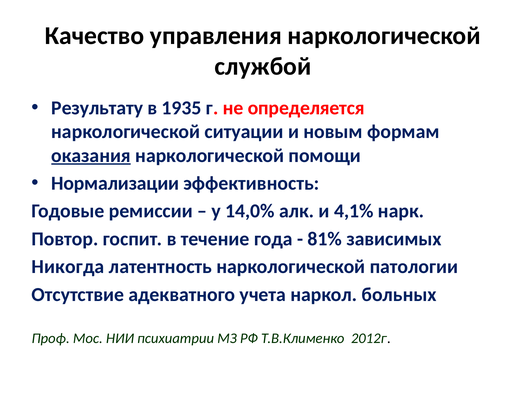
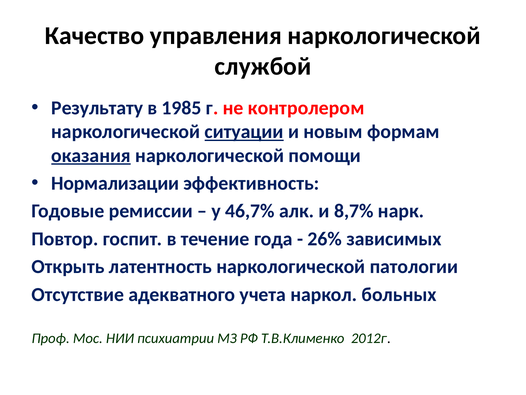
1935: 1935 -> 1985
определяется: определяется -> контролером
ситуации underline: none -> present
14,0%: 14,0% -> 46,7%
4,1%: 4,1% -> 8,7%
81%: 81% -> 26%
Никогда: Никогда -> Открыть
